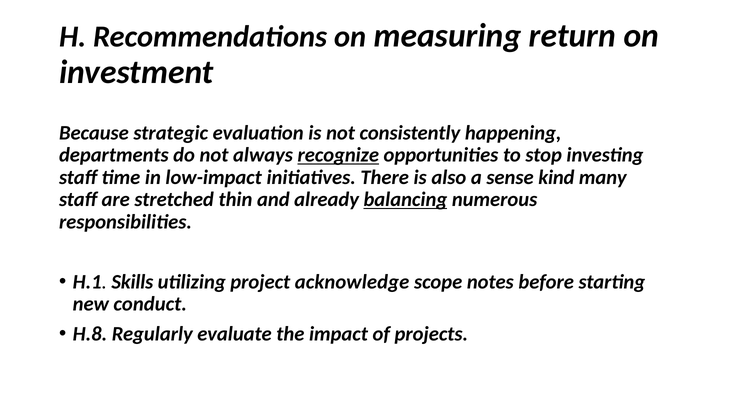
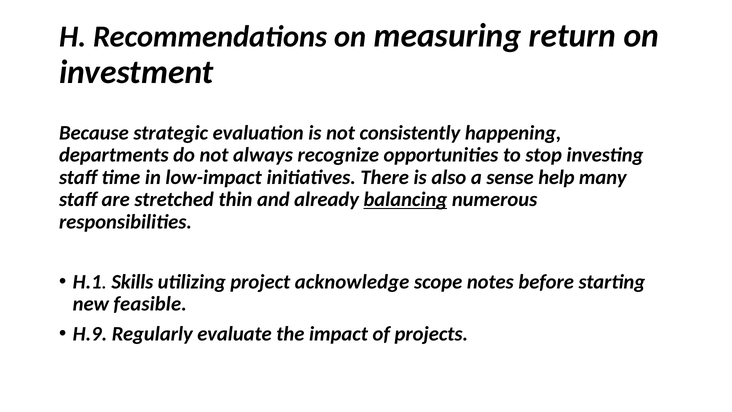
recognize underline: present -> none
kind: kind -> help
conduct: conduct -> feasible
H.8: H.8 -> H.9
